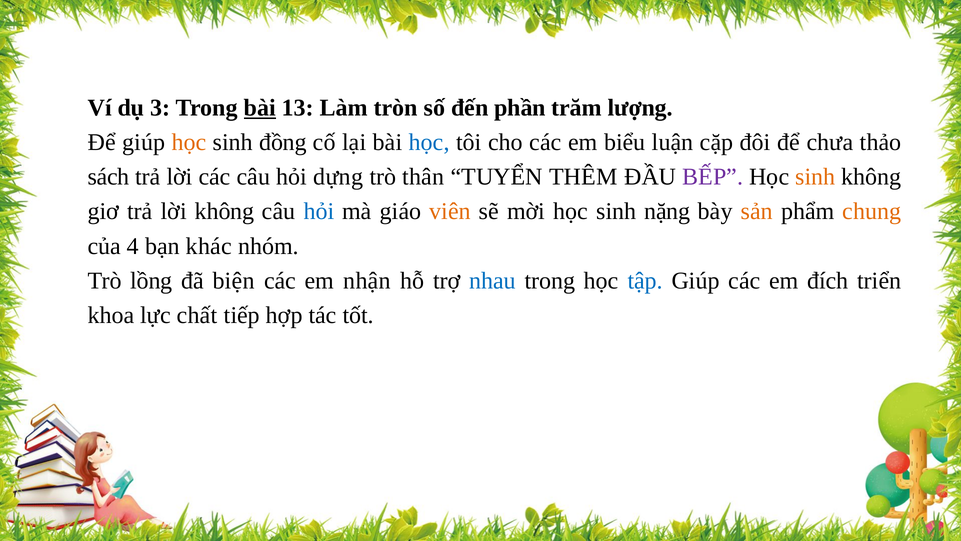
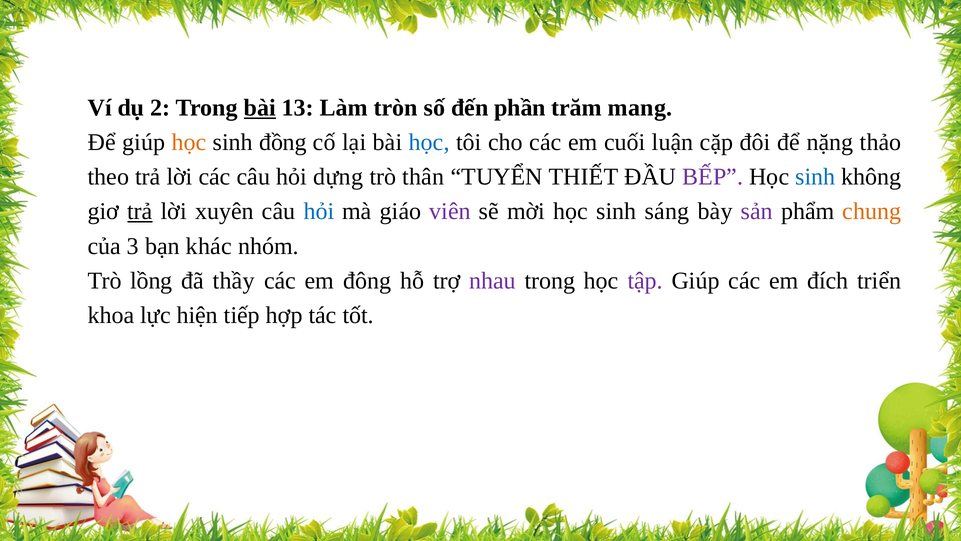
3: 3 -> 2
lượng: lượng -> mang
biểu: biểu -> cuối
chưa: chưa -> nặng
sách: sách -> theo
THÊM: THÊM -> THIẾT
sinh at (815, 177) colour: orange -> blue
trả at (140, 211) underline: none -> present
lời không: không -> xuyên
viên colour: orange -> purple
nặng: nặng -> sáng
sản colour: orange -> purple
4: 4 -> 3
biện: biện -> thầy
nhận: nhận -> đông
nhau colour: blue -> purple
tập colour: blue -> purple
chất: chất -> hiện
